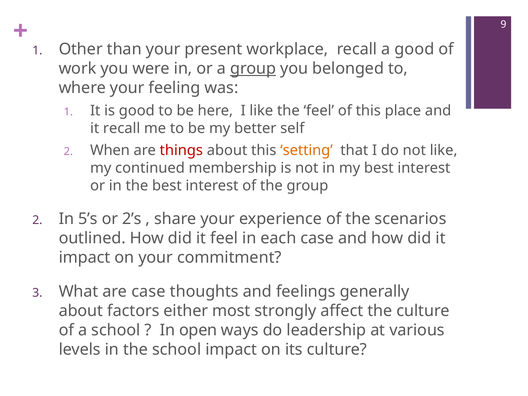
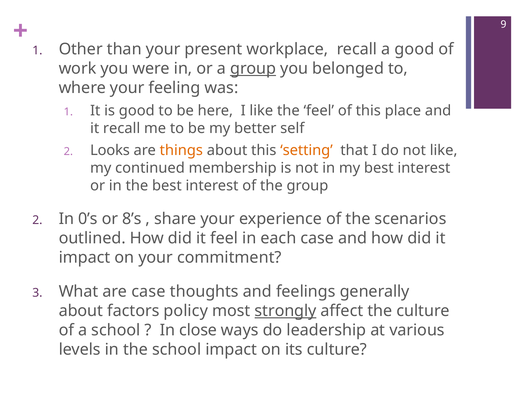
When: When -> Looks
things colour: red -> orange
5’s: 5’s -> 0’s
2’s: 2’s -> 8’s
either: either -> policy
strongly underline: none -> present
open: open -> close
